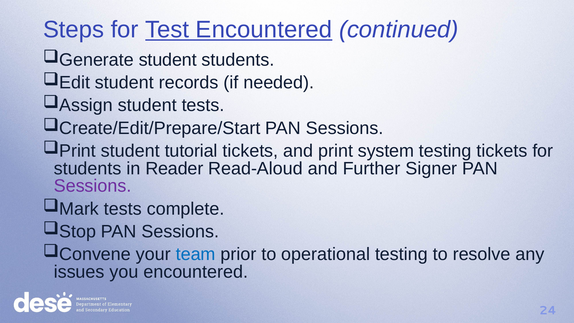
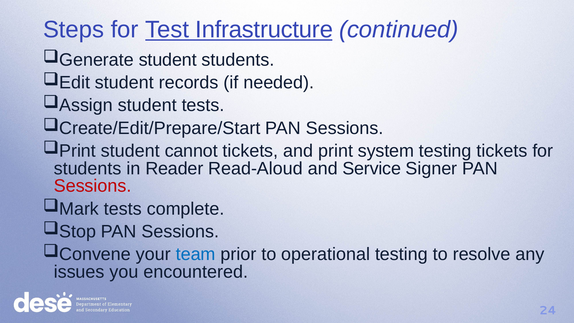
Test Encountered: Encountered -> Infrastructure
tutorial: tutorial -> cannot
Further: Further -> Service
Sessions at (93, 186) colour: purple -> red
